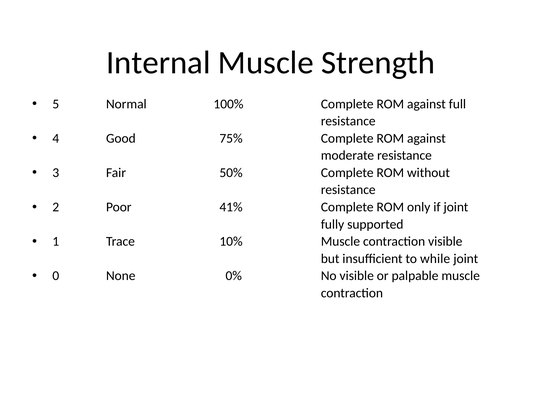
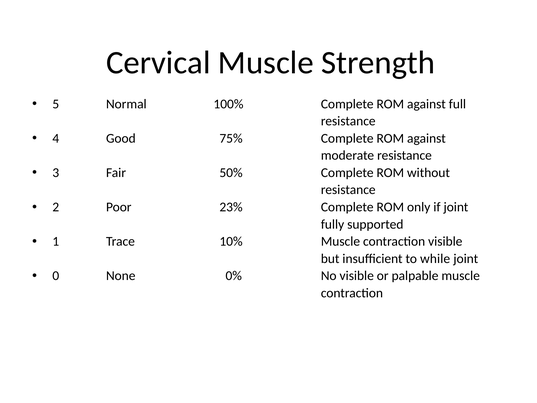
Internal: Internal -> Cervical
41%: 41% -> 23%
